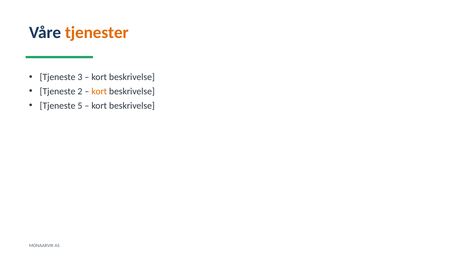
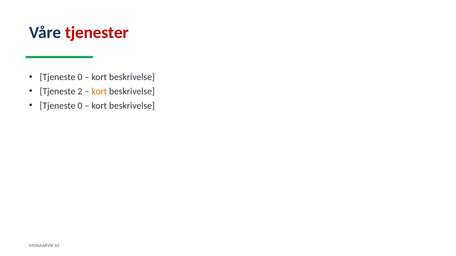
tjenester colour: orange -> red
3 at (80, 77): 3 -> 0
5 at (80, 106): 5 -> 0
